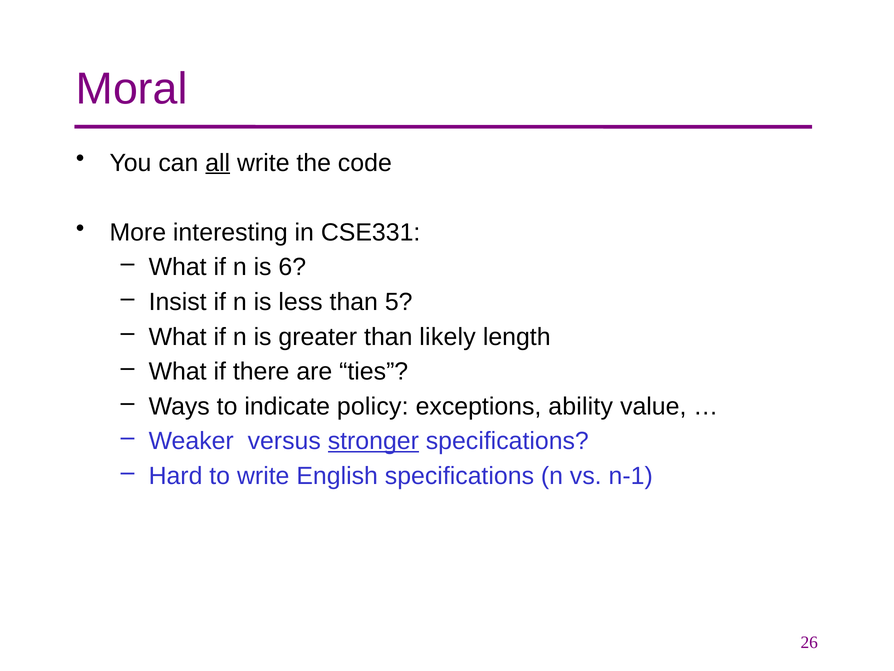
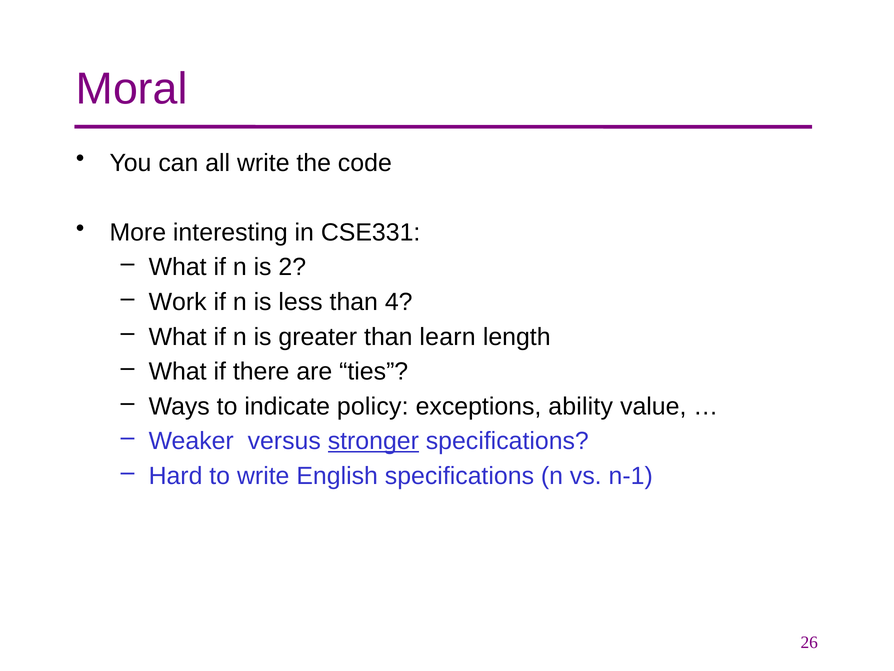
all underline: present -> none
6: 6 -> 2
Insist: Insist -> Work
5: 5 -> 4
likely: likely -> learn
